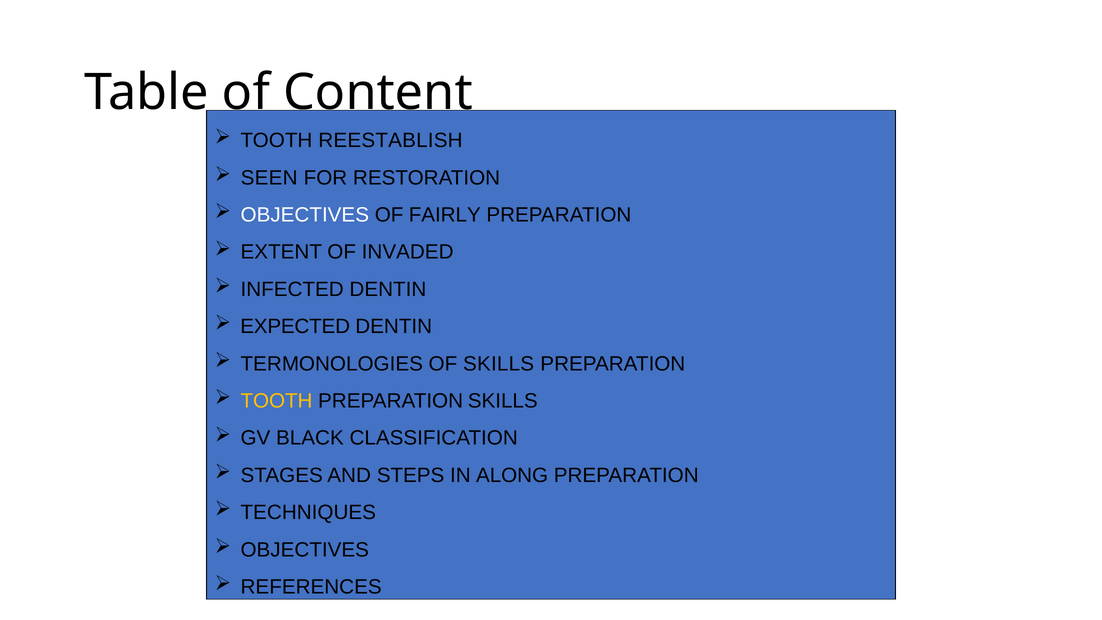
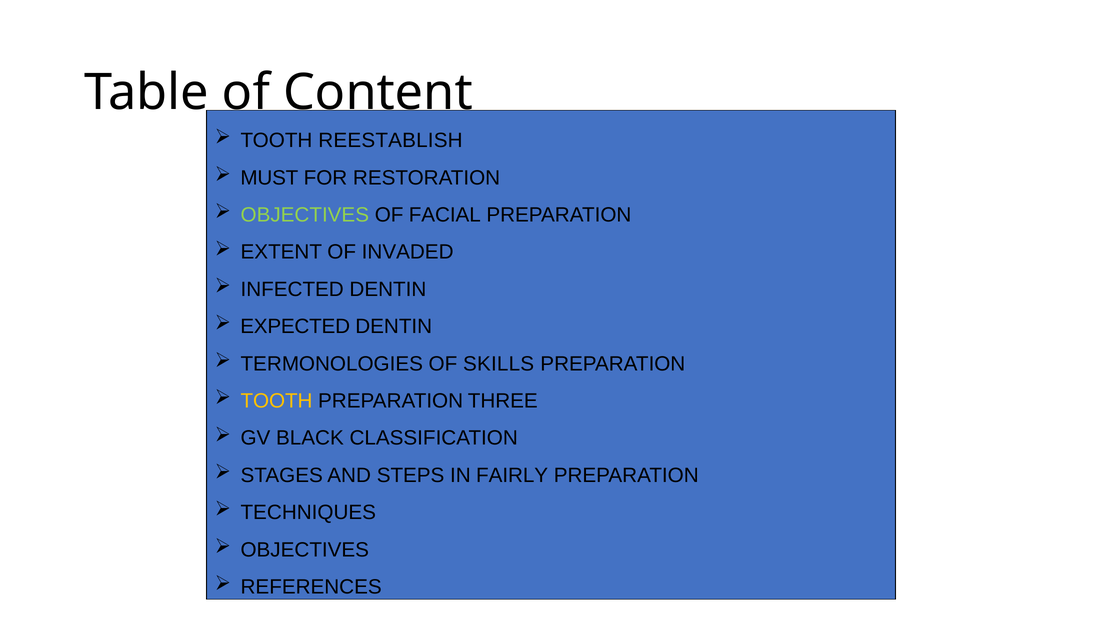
SEEN: SEEN -> MUST
OBJECTIVES at (305, 215) colour: white -> light green
FAIRLY: FAIRLY -> FACIAL
PREPARATION SKILLS: SKILLS -> THREE
ALONG: ALONG -> FAIRLY
